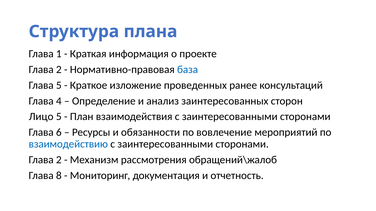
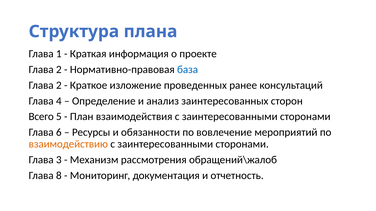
5 at (59, 85): 5 -> 2
Лицо: Лицо -> Всего
взаимодействию colour: blue -> orange
2 at (59, 160): 2 -> 3
